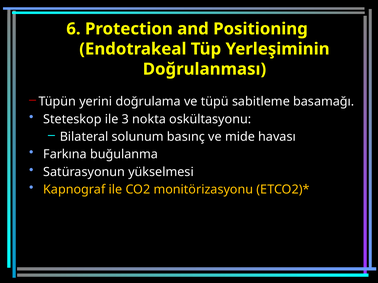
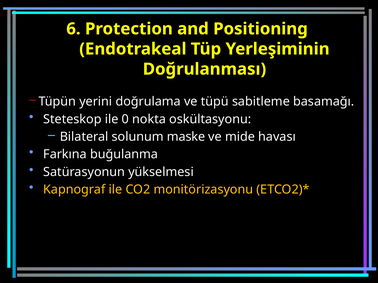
3: 3 -> 0
basınç: basınç -> maske
